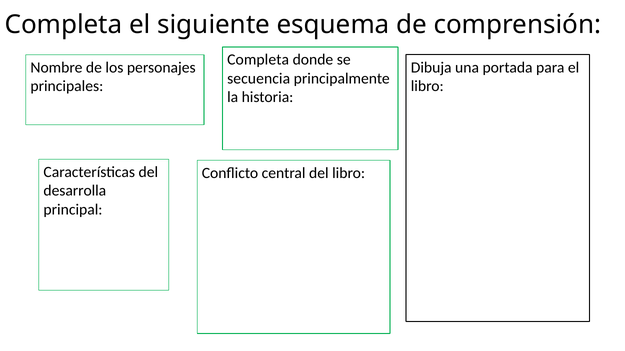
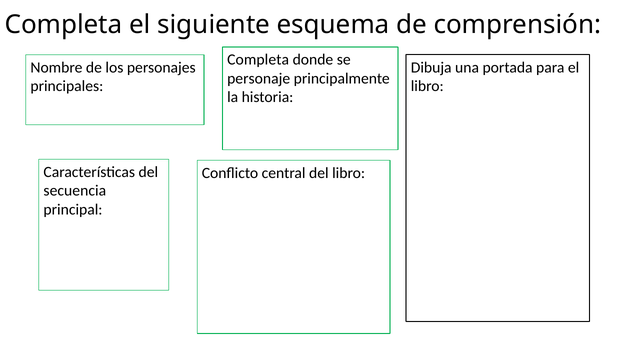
secuencia: secuencia -> personaje
desarrolla: desarrolla -> secuencia
